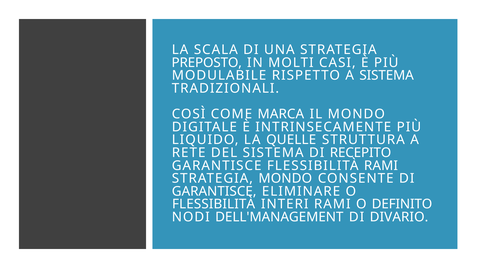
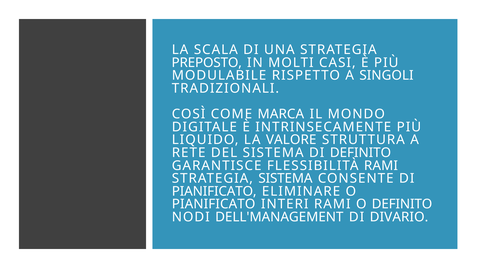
A SISTEMA: SISTEMA -> SINGOLI
QUELLE: QUELLE -> VALORE
DI RECEPITO: RECEPITO -> DEFINITO
STRATEGIA MONDO: MONDO -> SISTEMA
GARANTISCE at (214, 192): GARANTISCE -> PIANIFICATO
FLESSIBILITÀ at (214, 204): FLESSIBILITÀ -> PIANIFICATO
